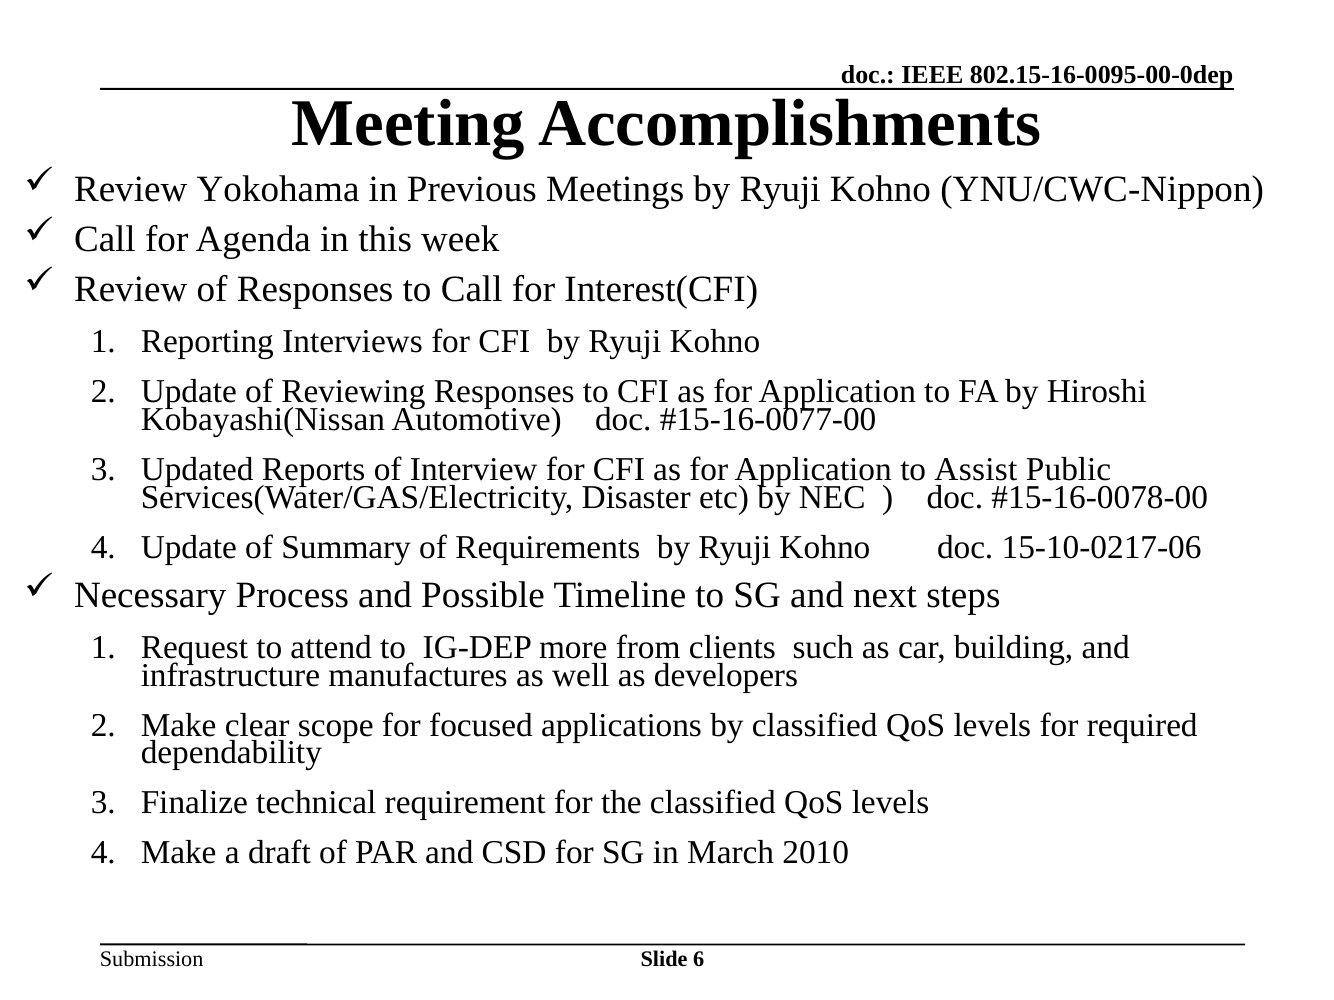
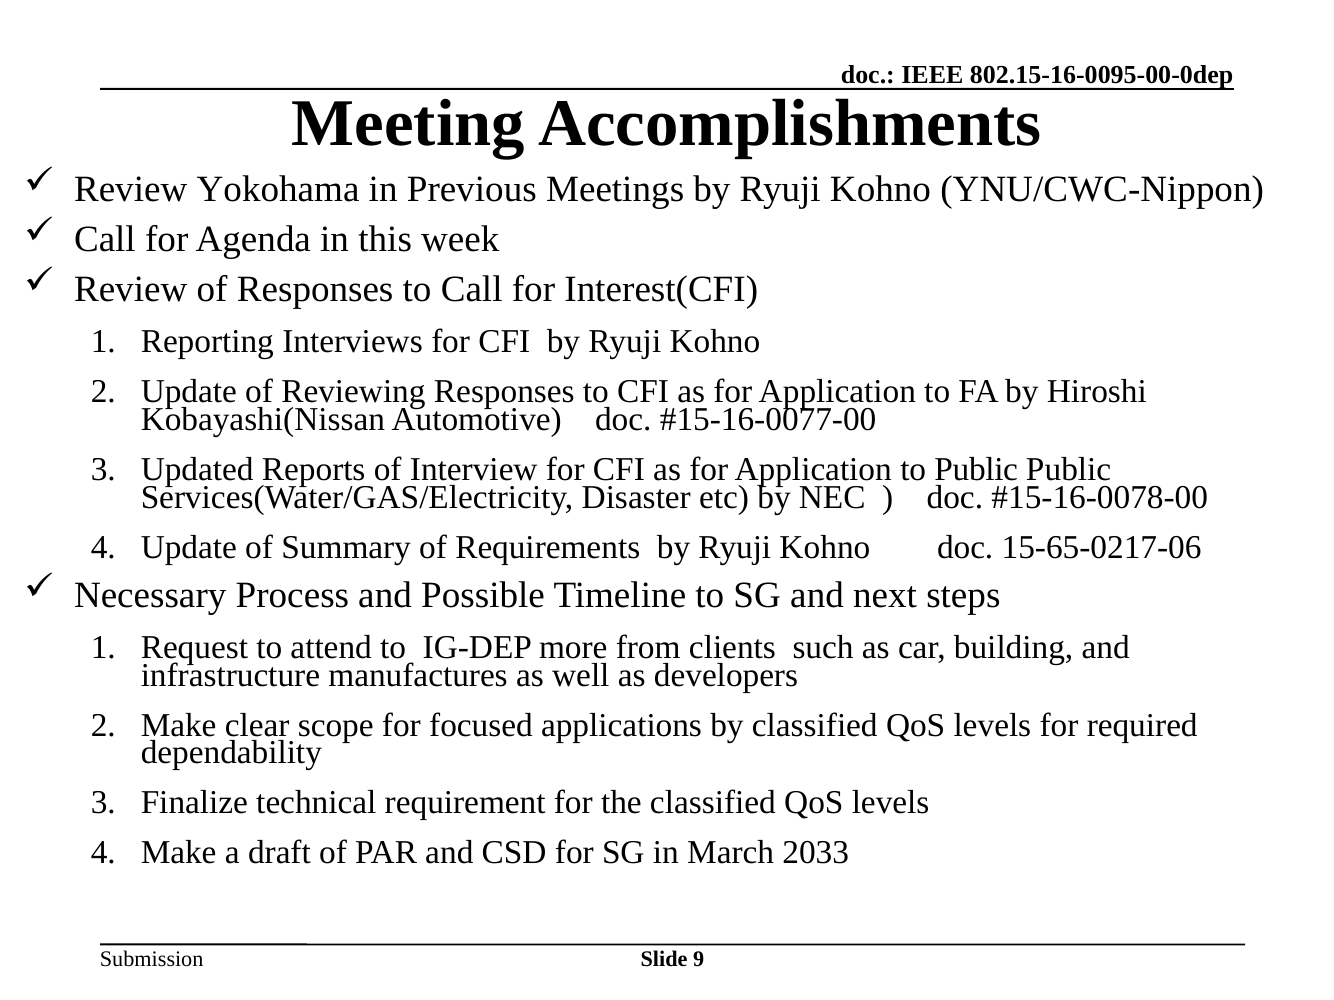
to Assist: Assist -> Public
15-10-0217-06: 15-10-0217-06 -> 15-65-0217-06
2010: 2010 -> 2033
6: 6 -> 9
